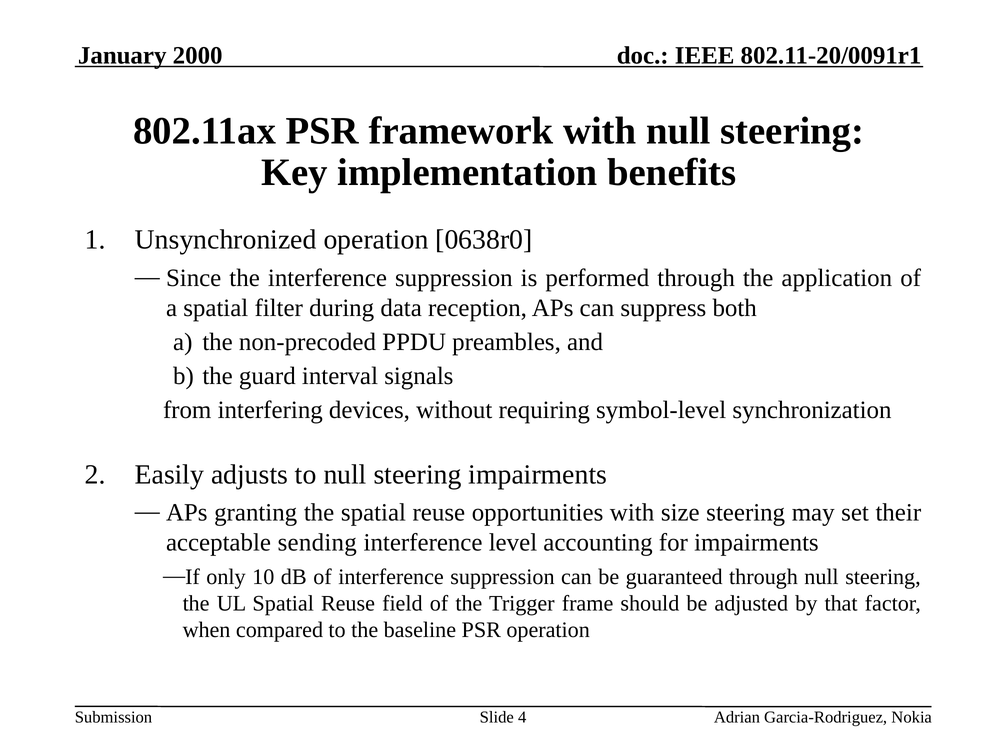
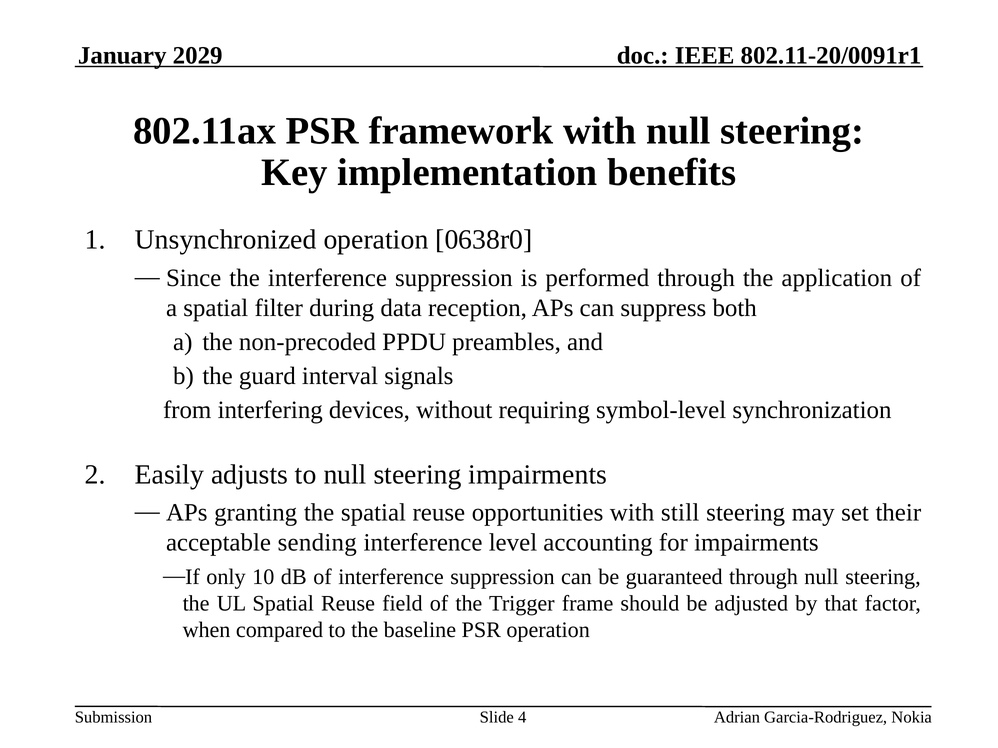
2000: 2000 -> 2029
size: size -> still
